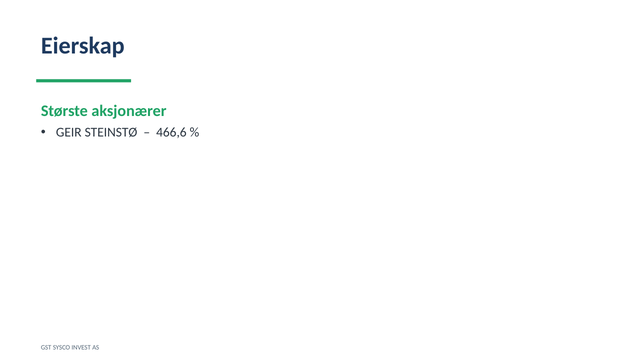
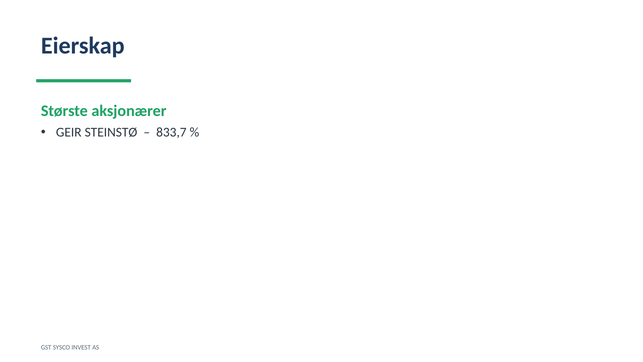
466,6: 466,6 -> 833,7
